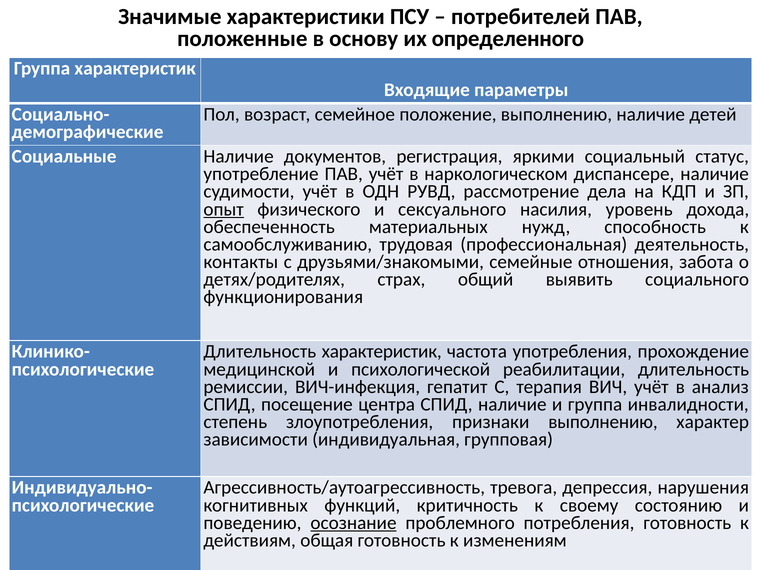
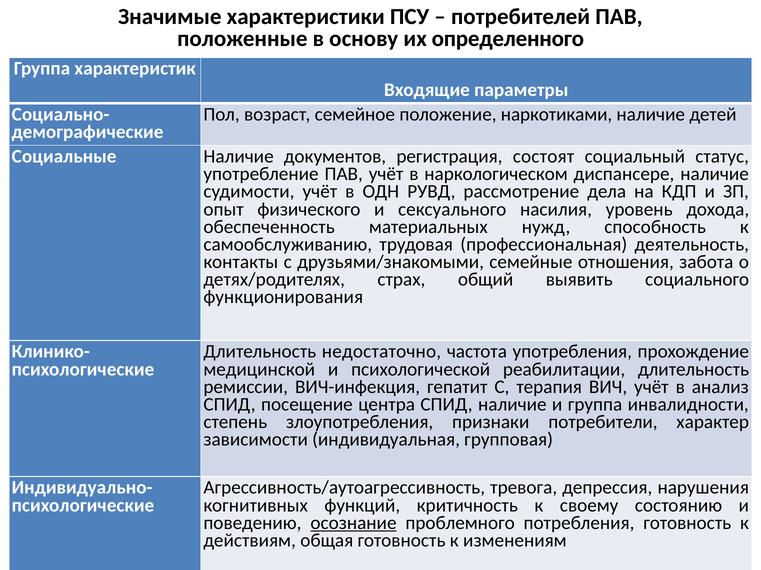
положение выполнению: выполнению -> наркотиками
яркими: яркими -> состоят
опыт underline: present -> none
Длительность характеристик: характеристик -> недостаточно
признаки выполнению: выполнению -> потребители
